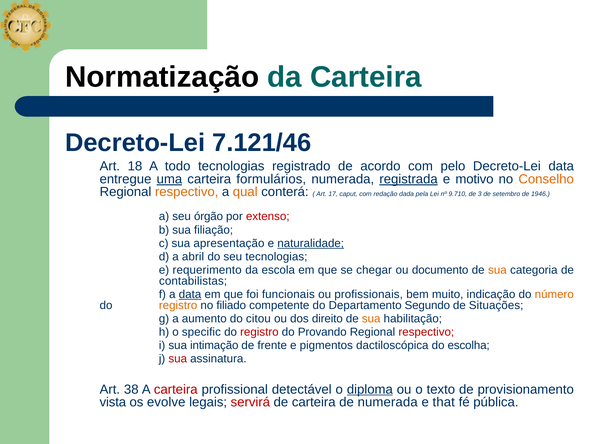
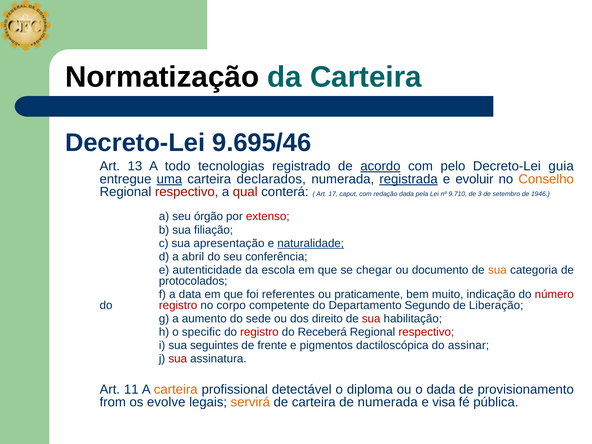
7.121/46: 7.121/46 -> 9.695/46
18: 18 -> 13
acordo underline: none -> present
Decreto-Lei data: data -> guia
formulários: formulários -> declarados
motivo: motivo -> evoluir
respectivo at (187, 192) colour: orange -> red
qual colour: orange -> red
seu tecnologias: tecnologias -> conferência
requerimento: requerimento -> autenticidade
contabilistas: contabilistas -> protocolados
data at (190, 294) underline: present -> none
funcionais: funcionais -> referentes
profissionais: profissionais -> praticamente
número colour: orange -> red
registro at (178, 305) colour: orange -> red
filiado: filiado -> corpo
Situações: Situações -> Liberação
citou: citou -> sede
sua at (371, 319) colour: orange -> red
Provando: Provando -> Receberá
intimação: intimação -> seguintes
escolha: escolha -> assinar
38: 38 -> 11
carteira at (176, 389) colour: red -> orange
diploma underline: present -> none
o texto: texto -> dada
vista: vista -> from
servirá colour: red -> orange
that: that -> visa
